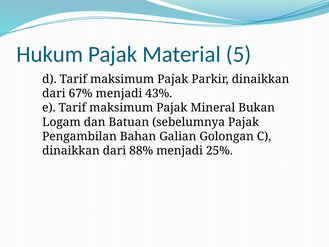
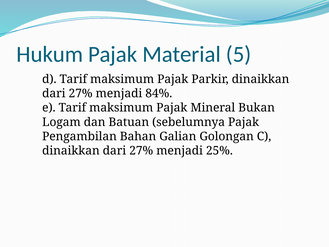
67% at (81, 93): 67% -> 27%
43%: 43% -> 84%
88% at (141, 150): 88% -> 27%
